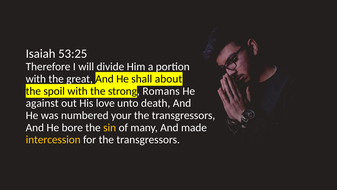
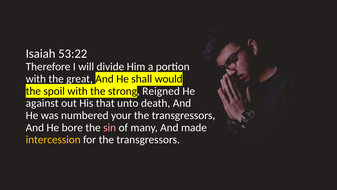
53:25: 53:25 -> 53:22
about: about -> would
Romans: Romans -> Reigned
love: love -> that
sin colour: yellow -> pink
